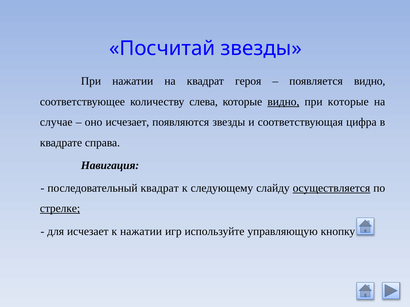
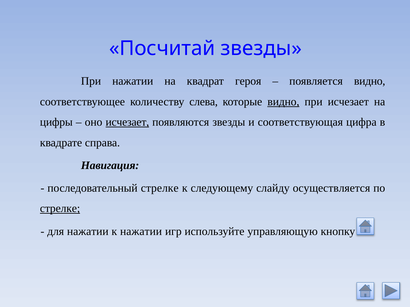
при которые: которые -> исчезает
случае: случае -> цифры
исчезает at (127, 122) underline: none -> present
последовательный квадрат: квадрат -> стрелке
осуществляется underline: present -> none
для исчезает: исчезает -> нажатии
